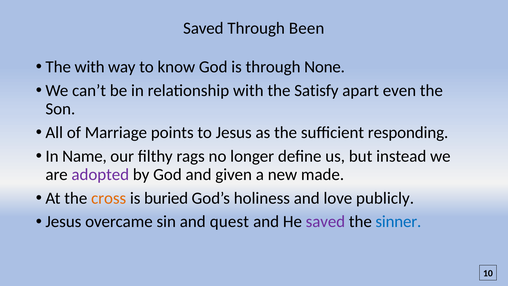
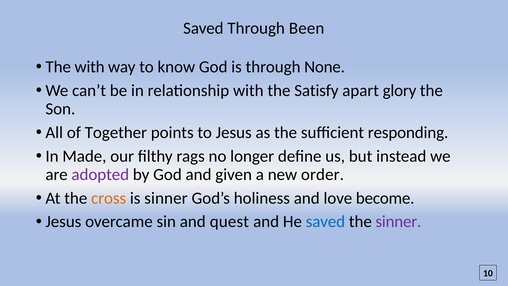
even: even -> glory
Marriage: Marriage -> Together
Name: Name -> Made
made: made -> order
is buried: buried -> sinner
publicly: publicly -> become
saved at (325, 222) colour: purple -> blue
sinner at (398, 222) colour: blue -> purple
